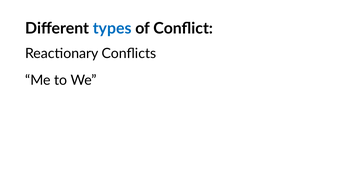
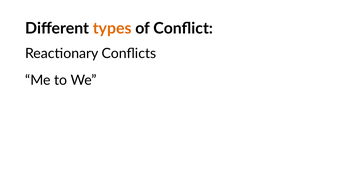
types colour: blue -> orange
